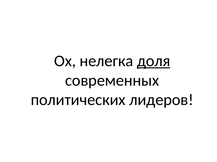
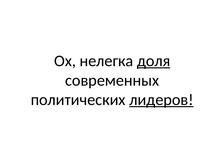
лидеров underline: none -> present
